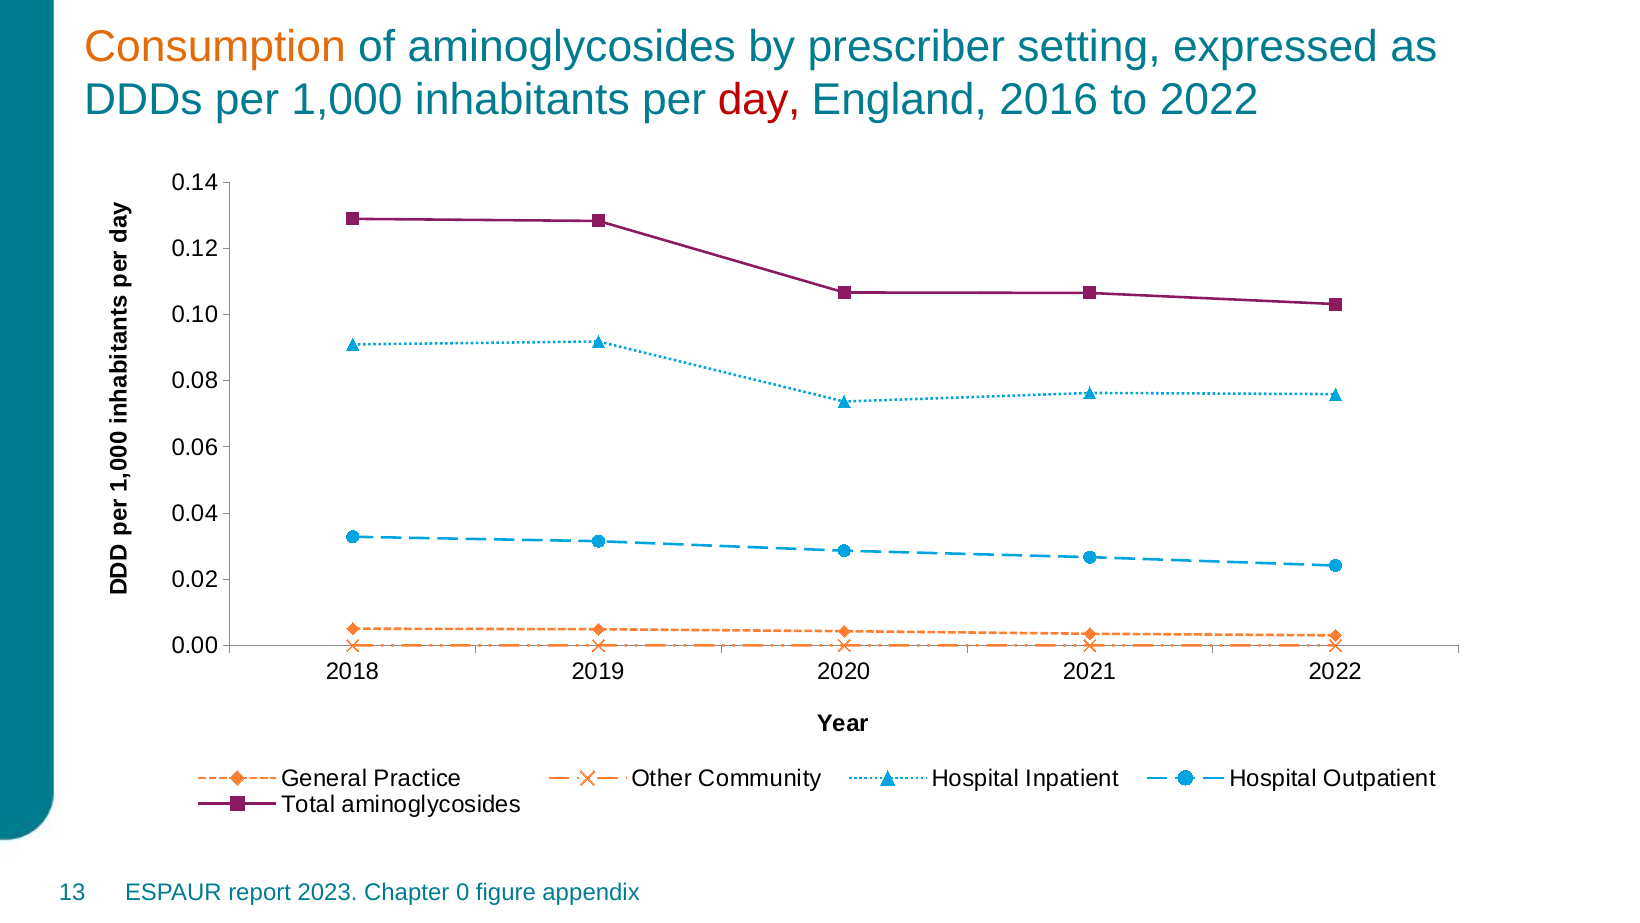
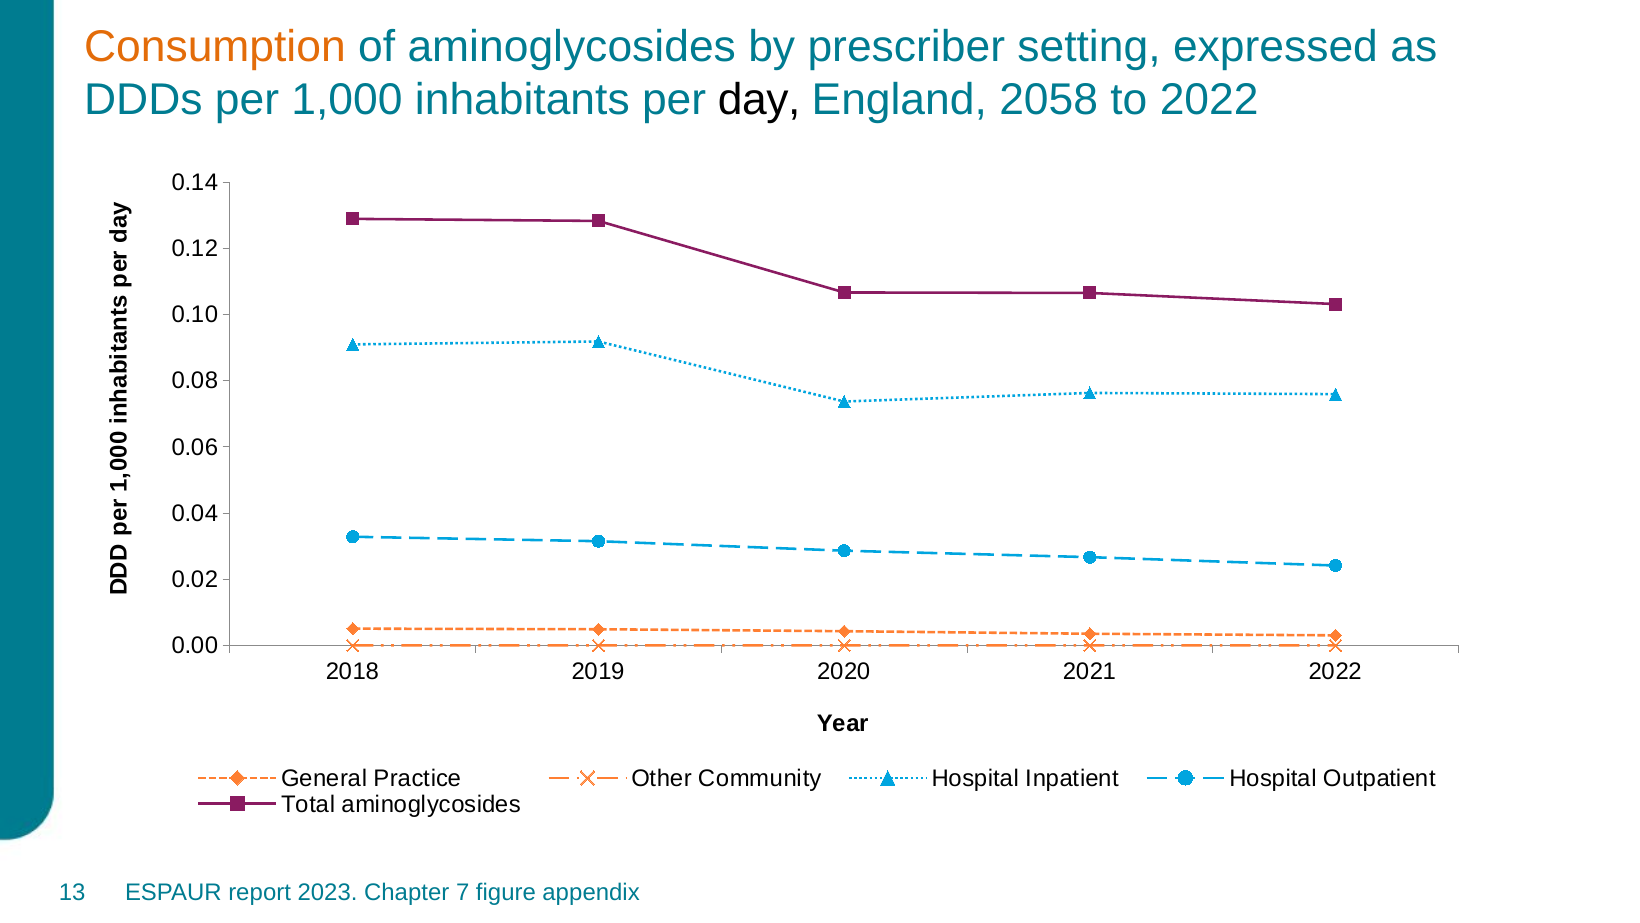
day colour: red -> black
2016: 2016 -> 2058
Chapter 0: 0 -> 7
